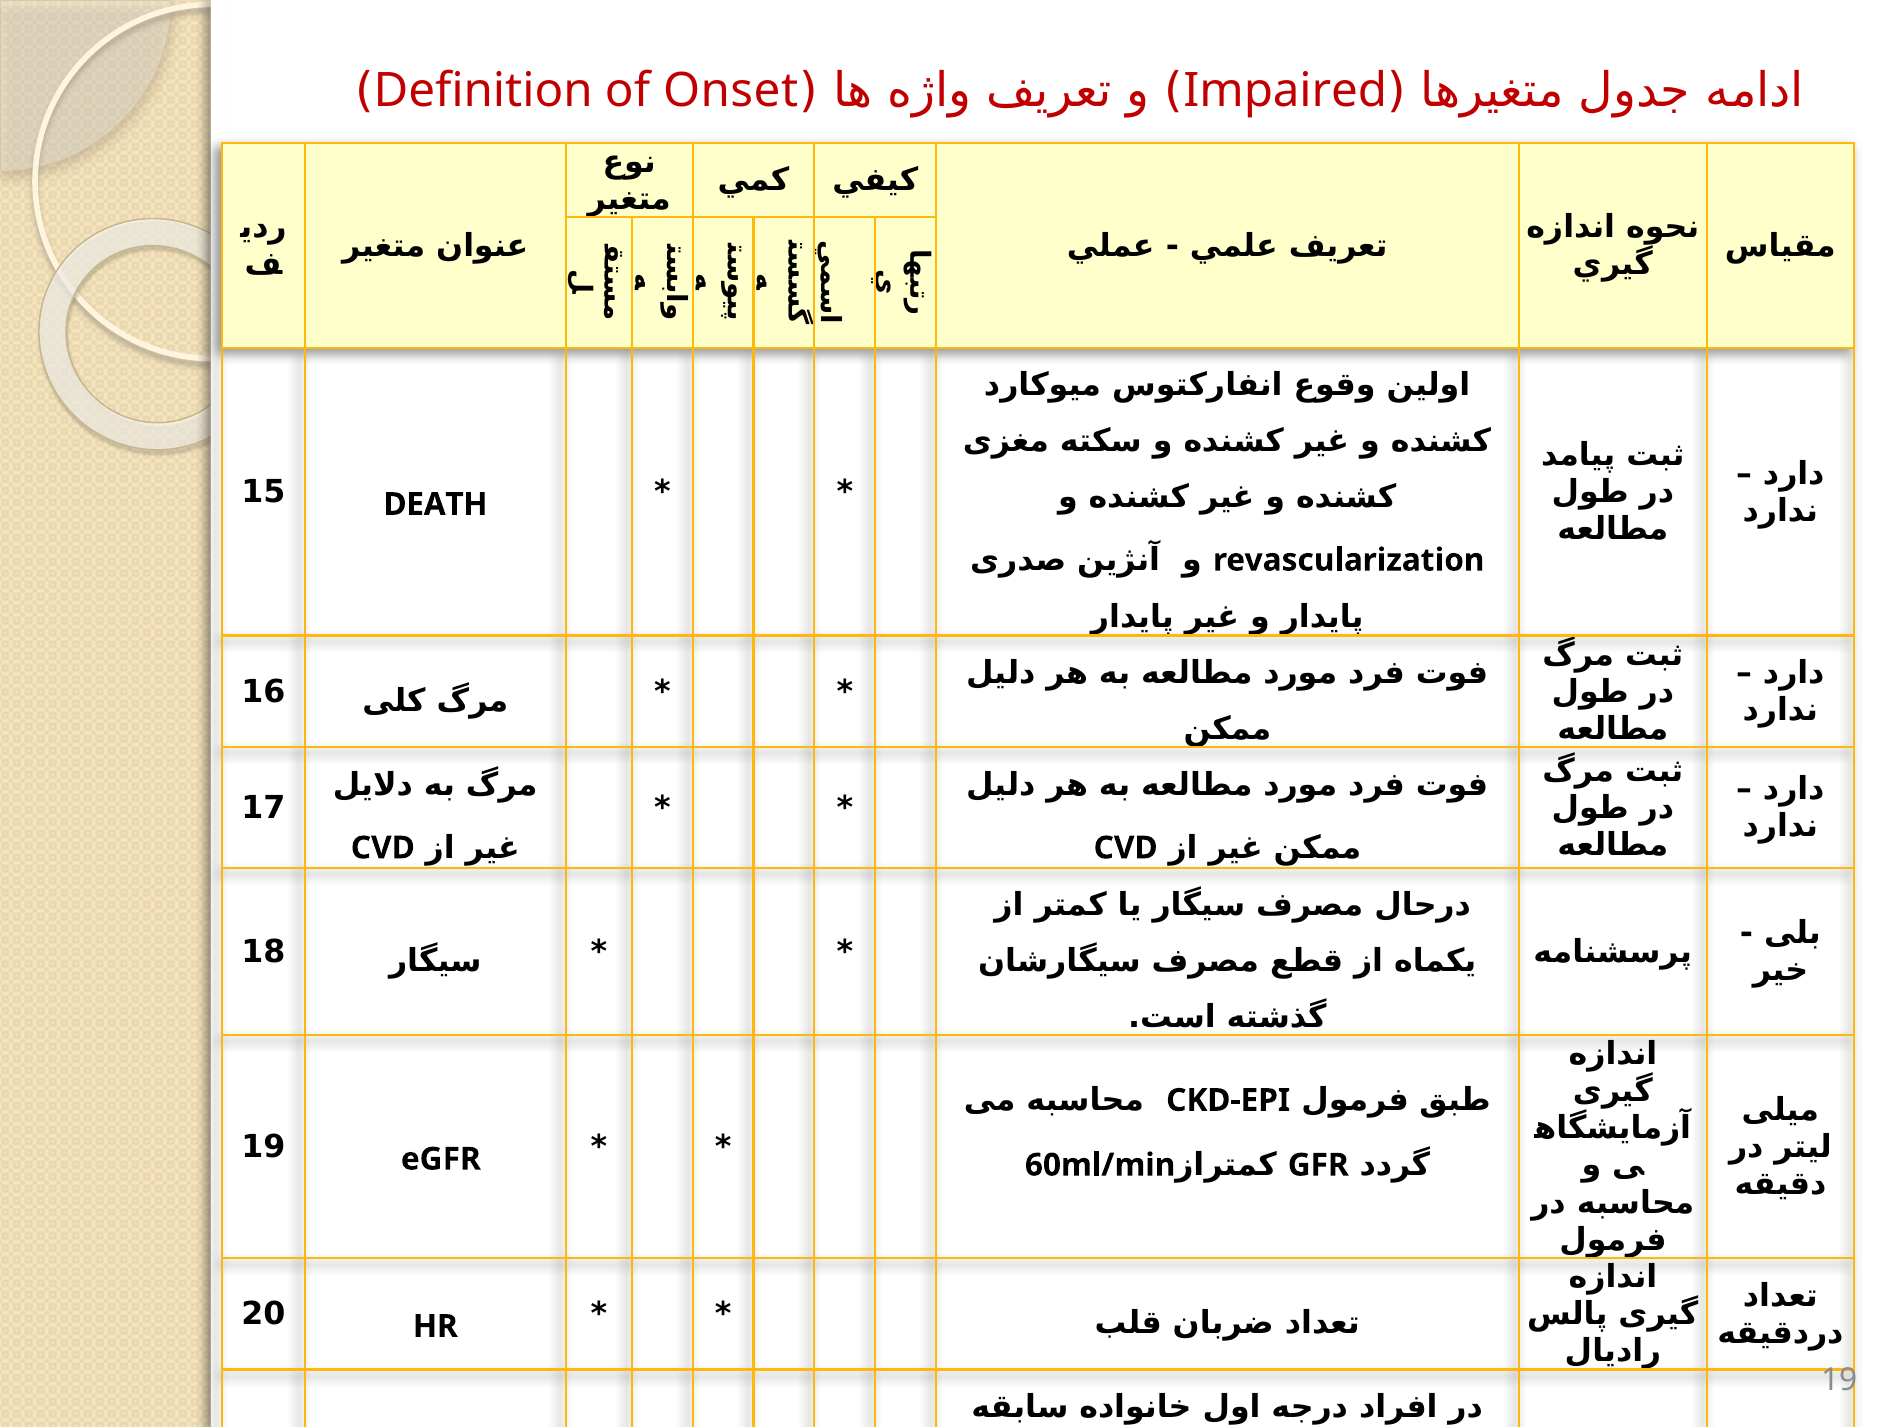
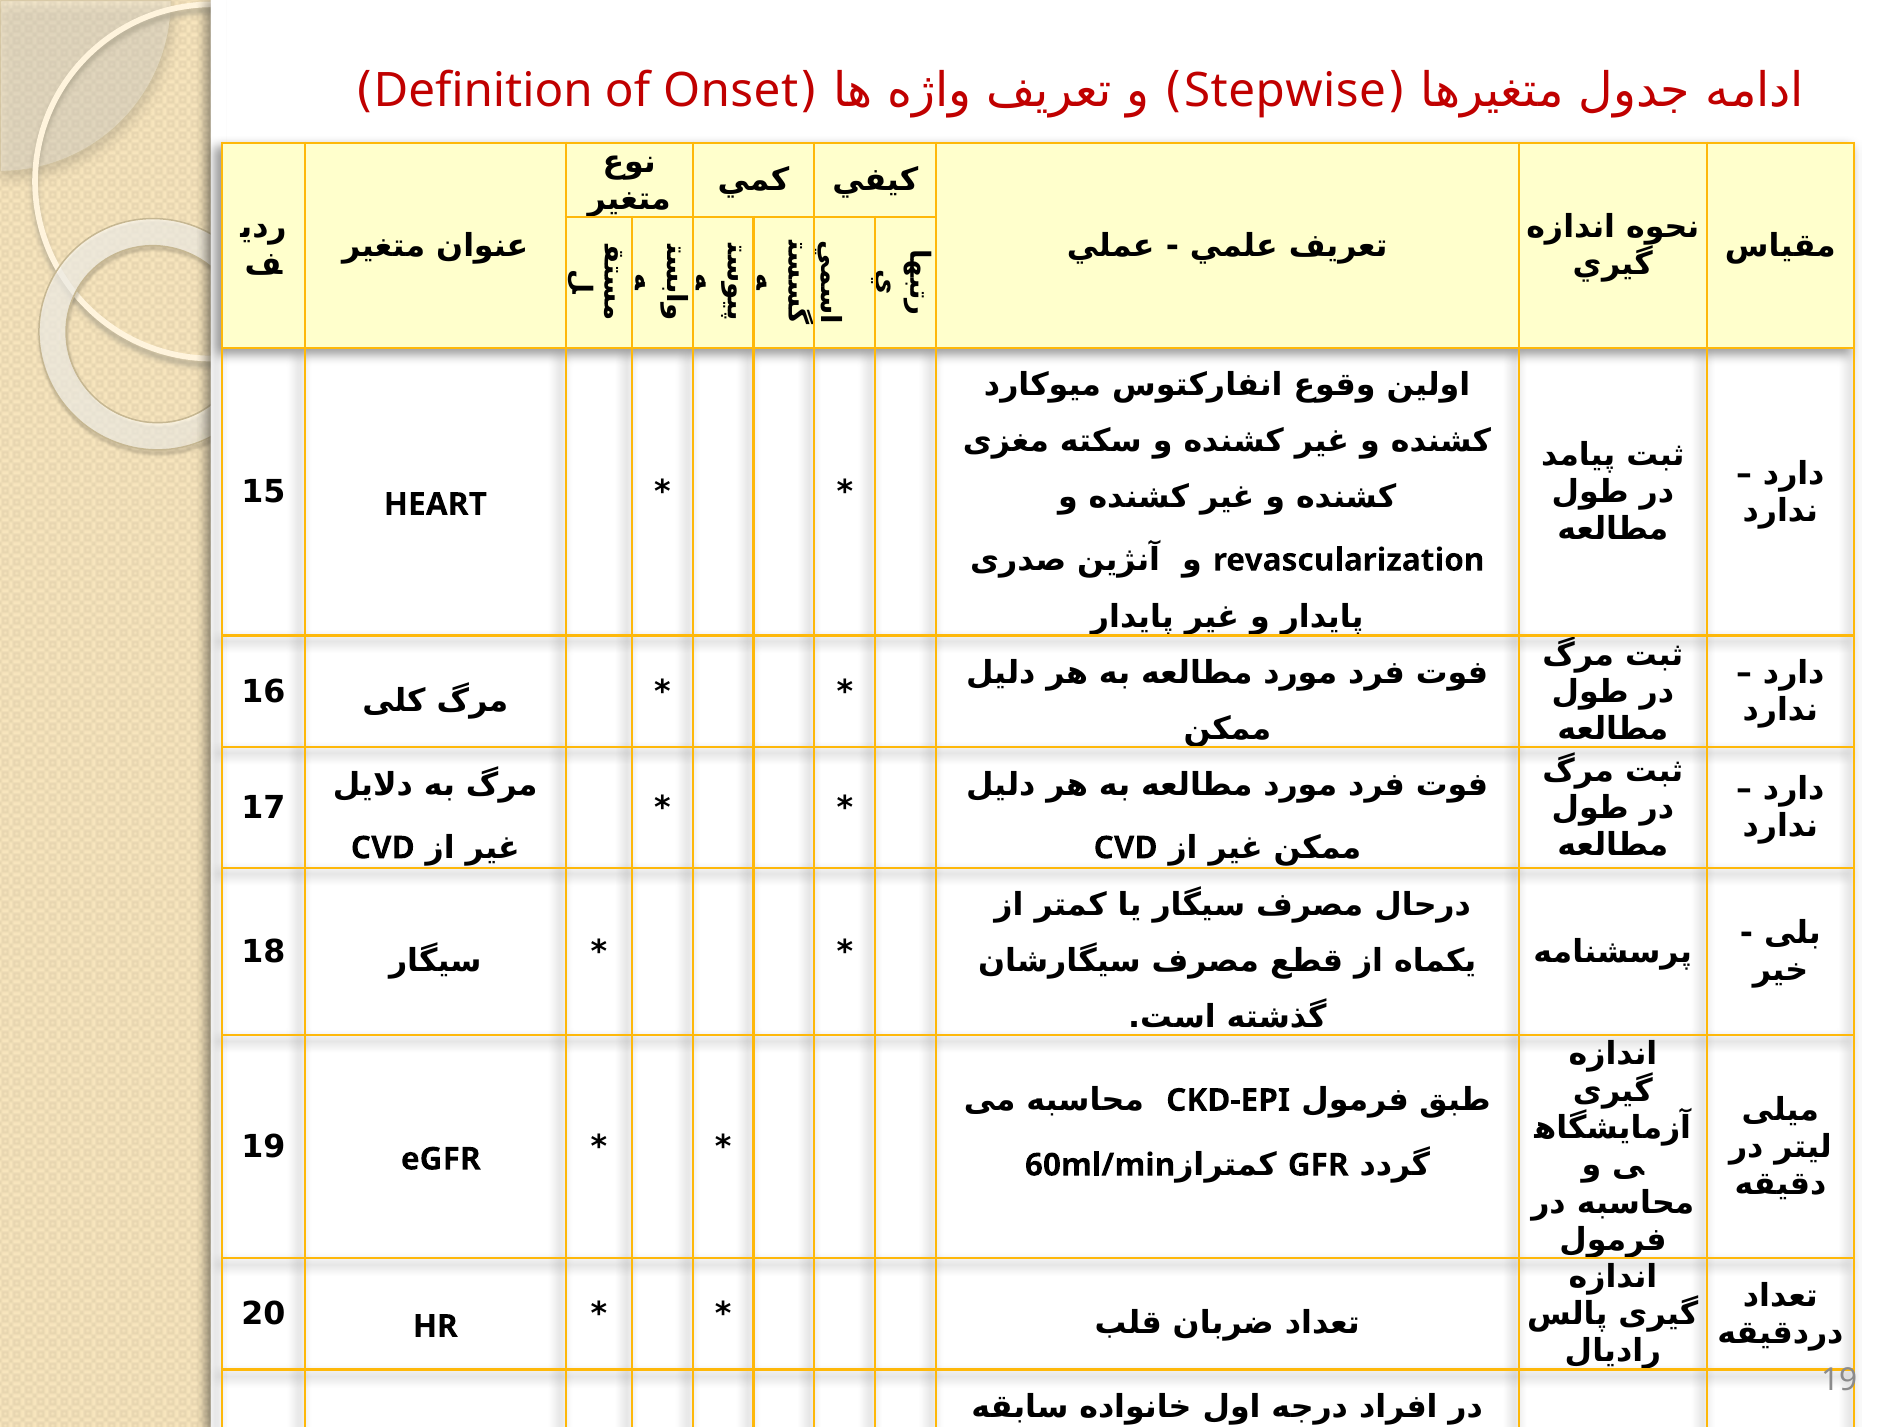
Impaired: Impaired -> Stepwise
DEATH at (436, 504): DEATH -> HEART
